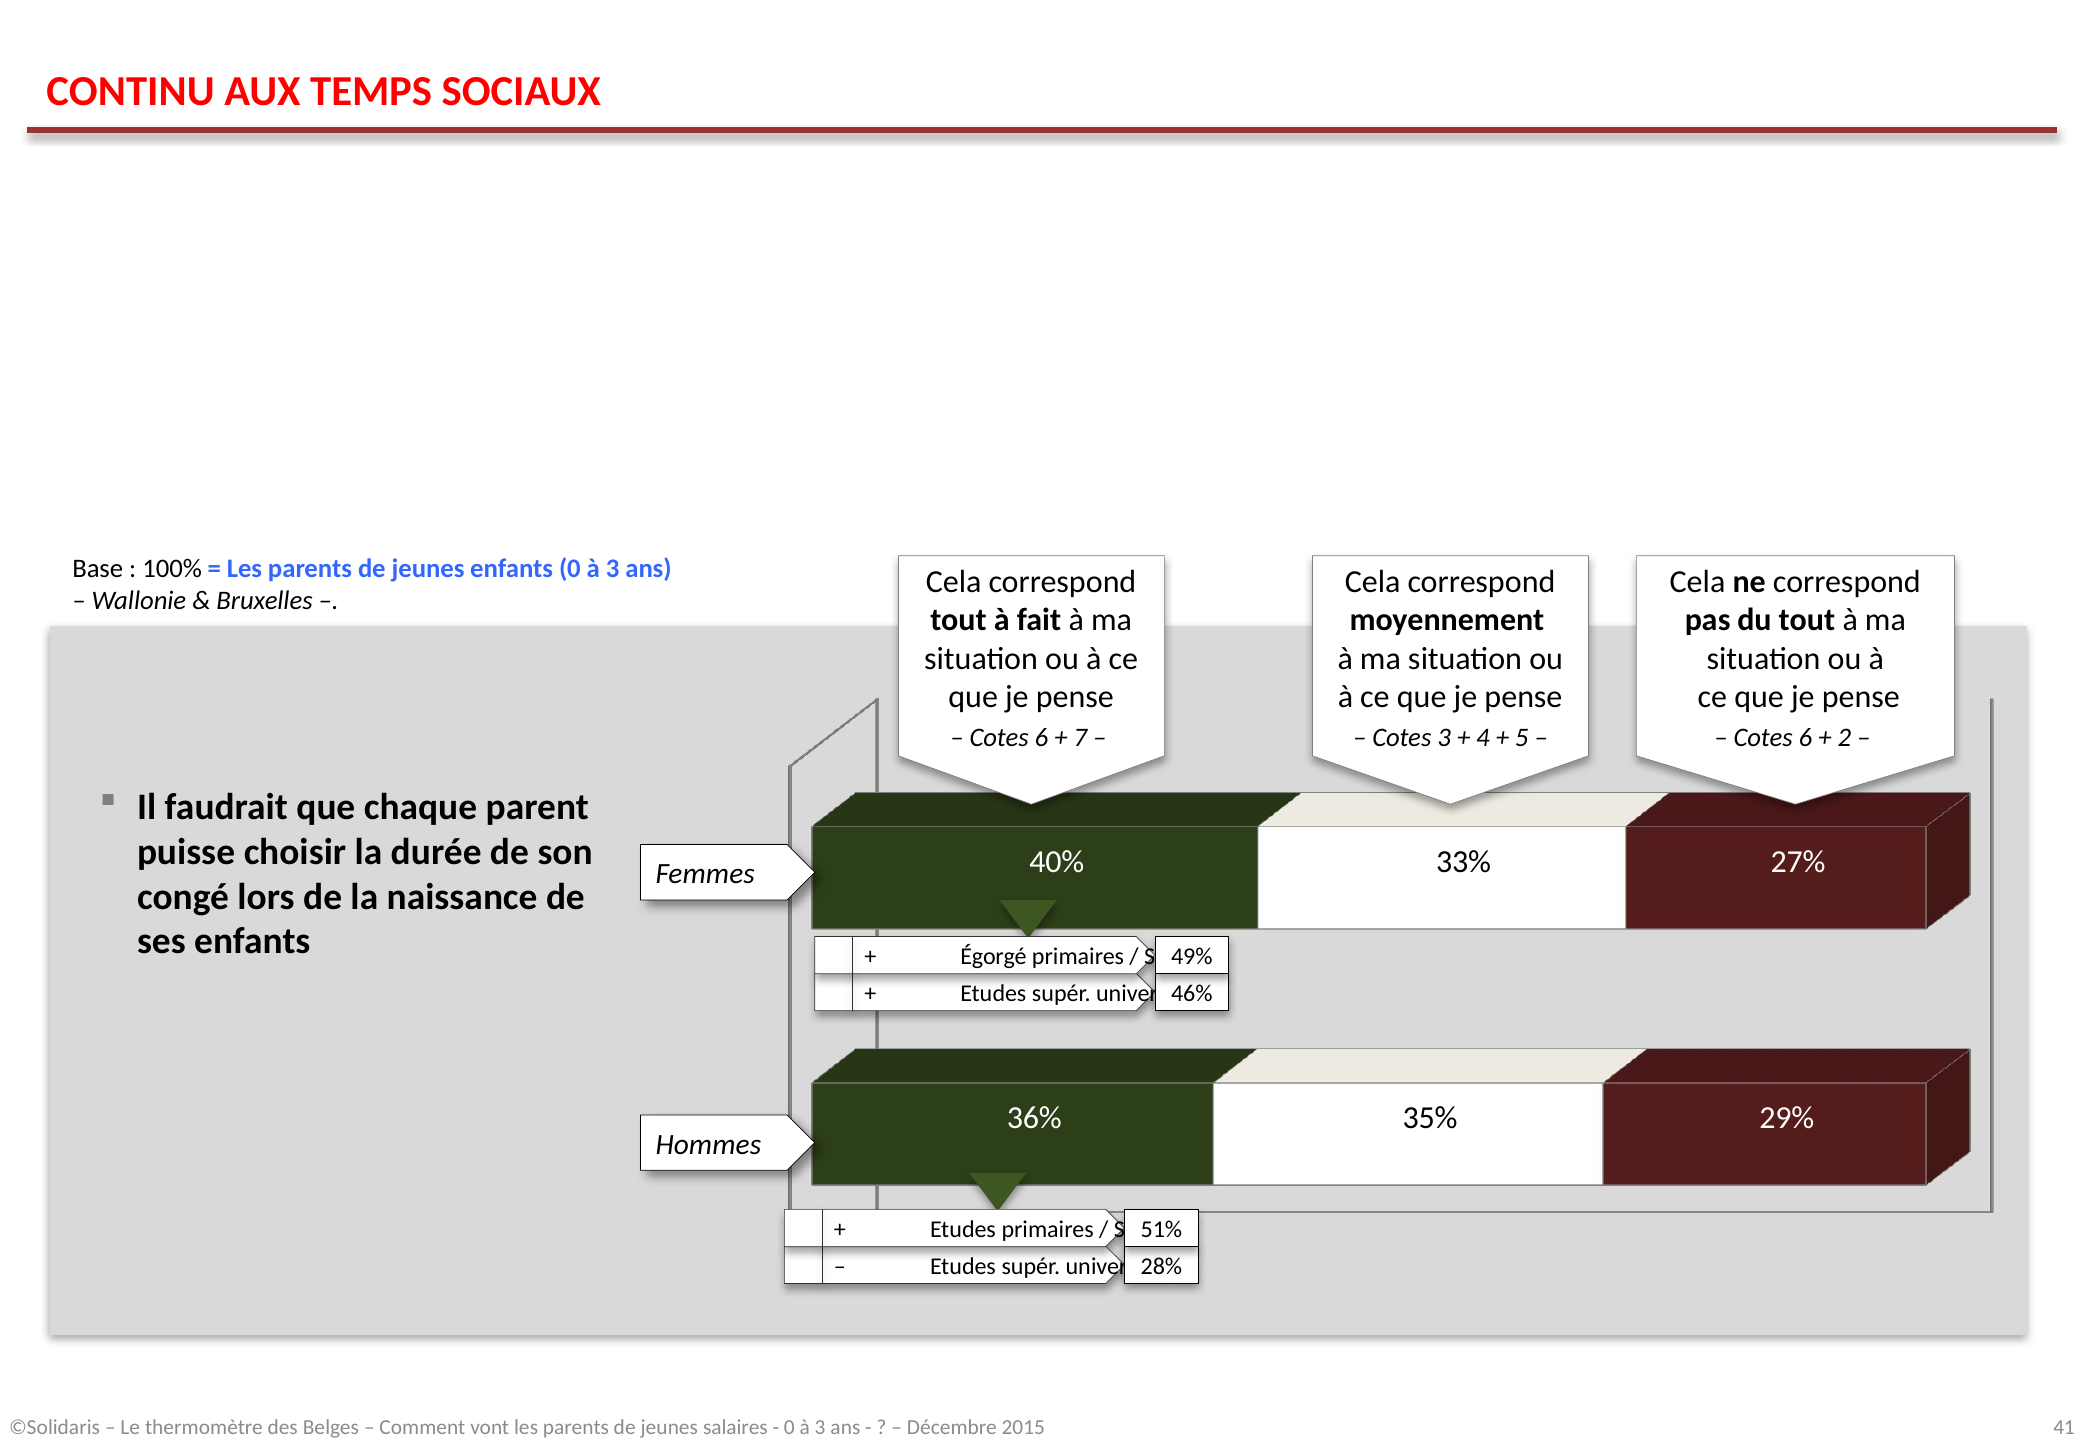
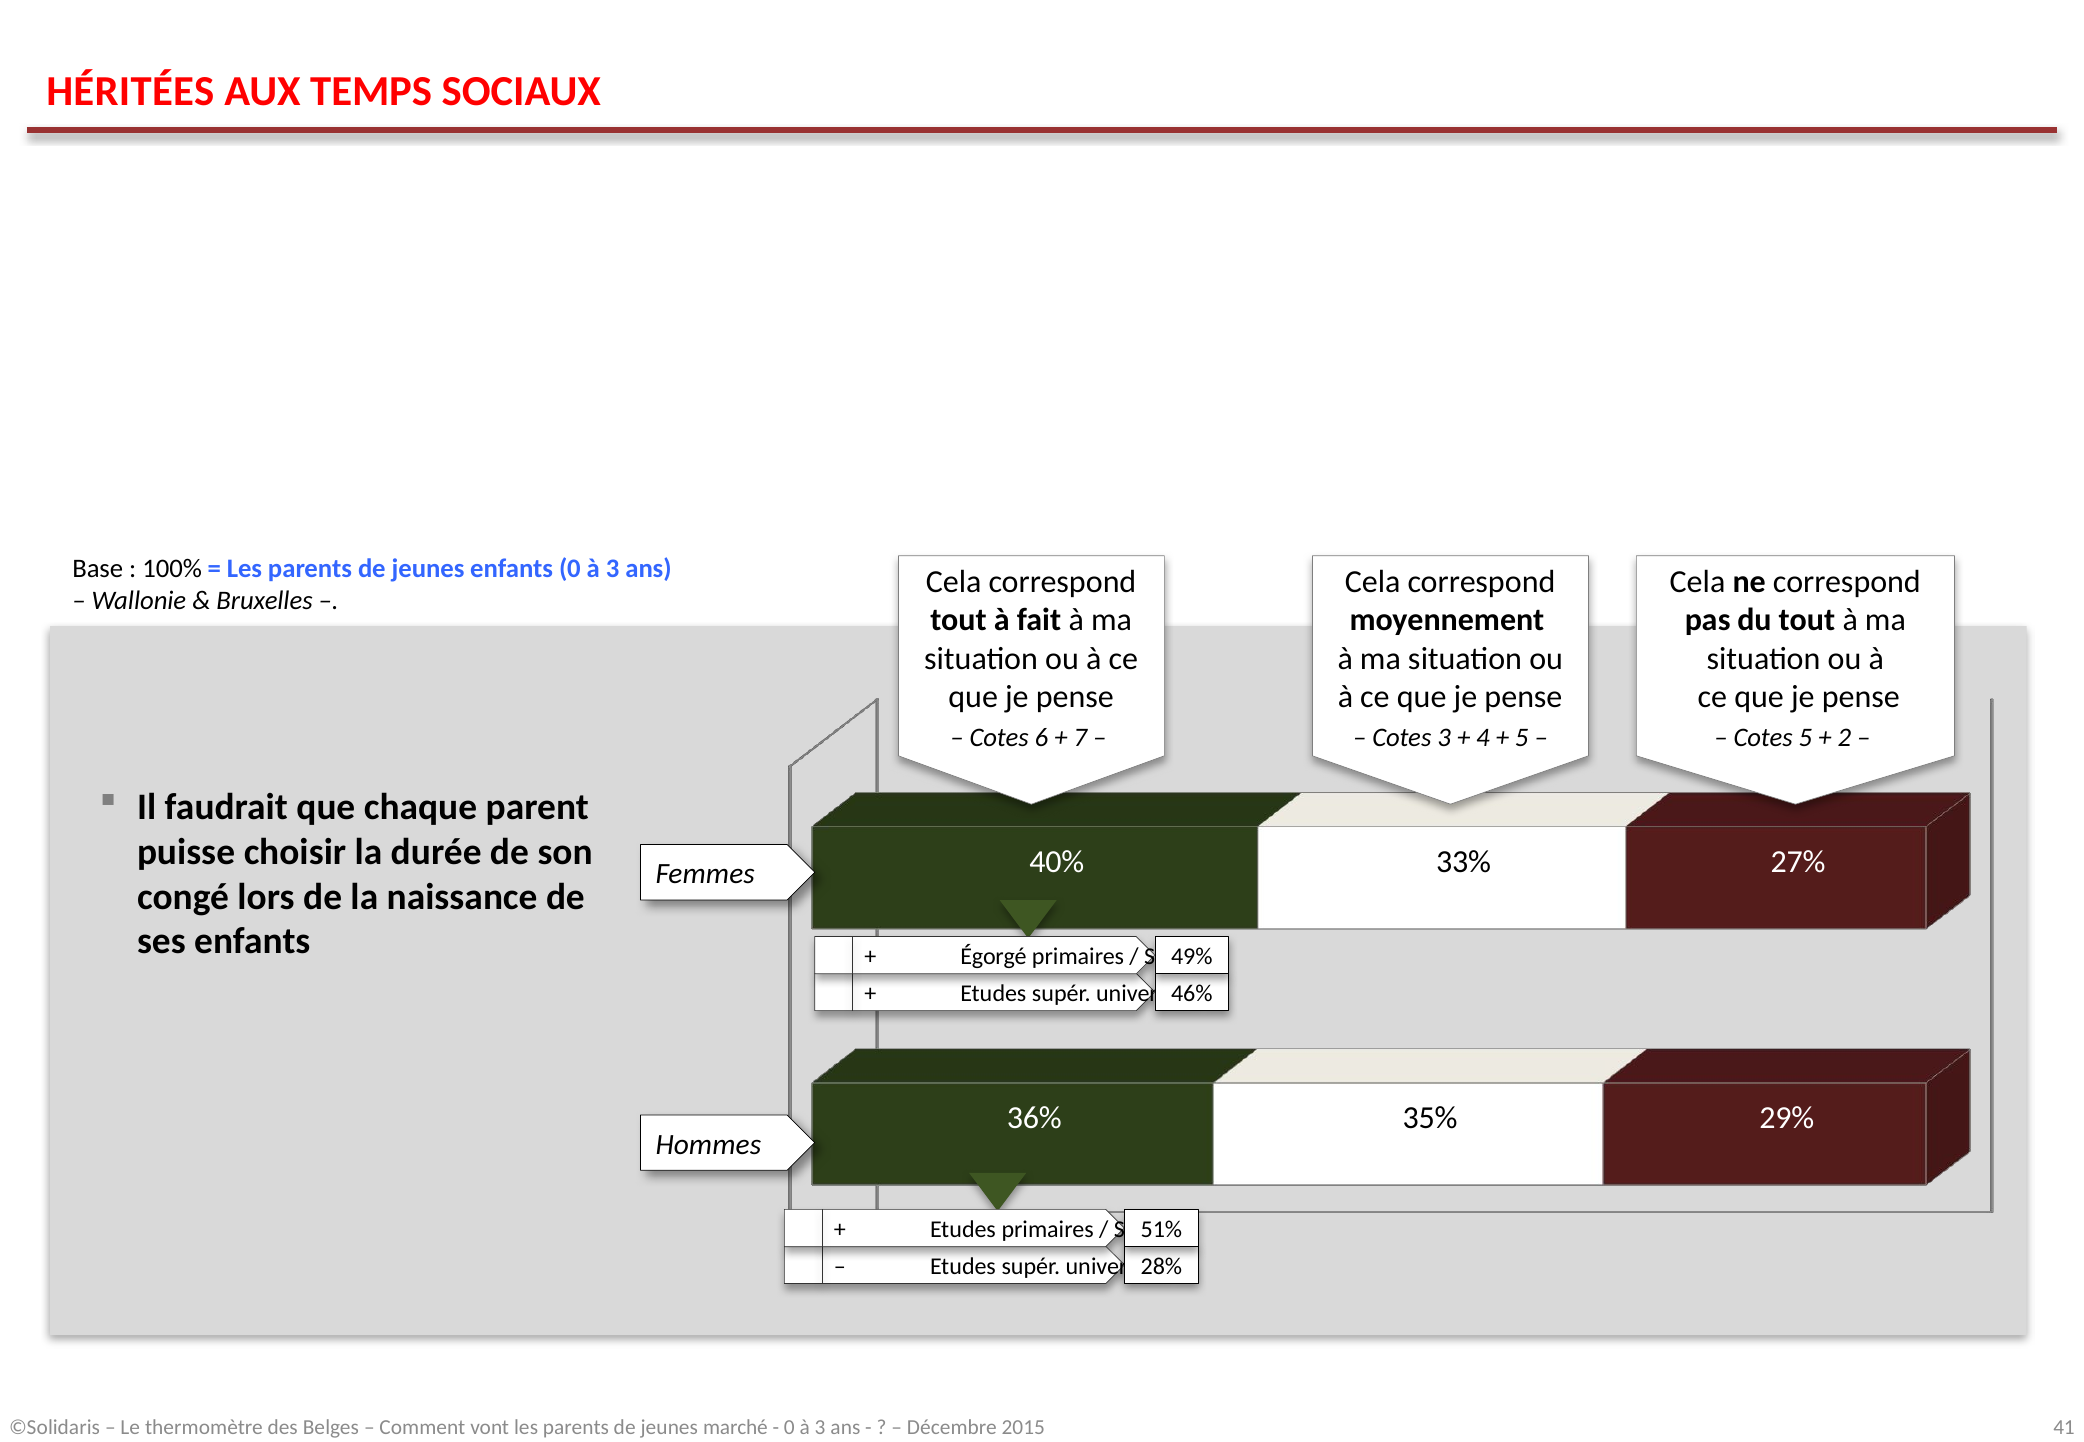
CONTINU: CONTINU -> HÉRITÉES
6 at (1805, 738): 6 -> 5
salaires: salaires -> marché
